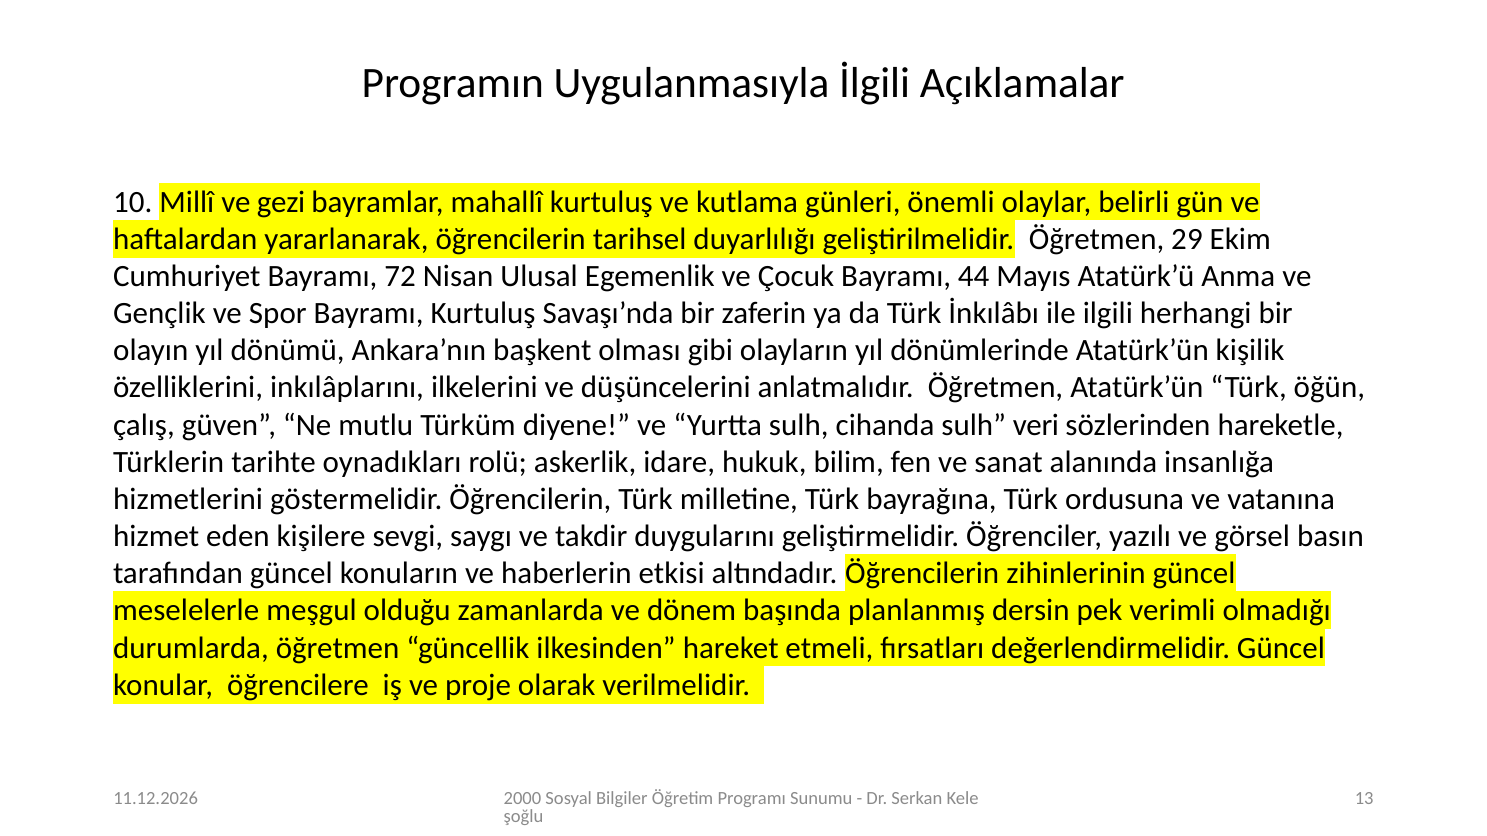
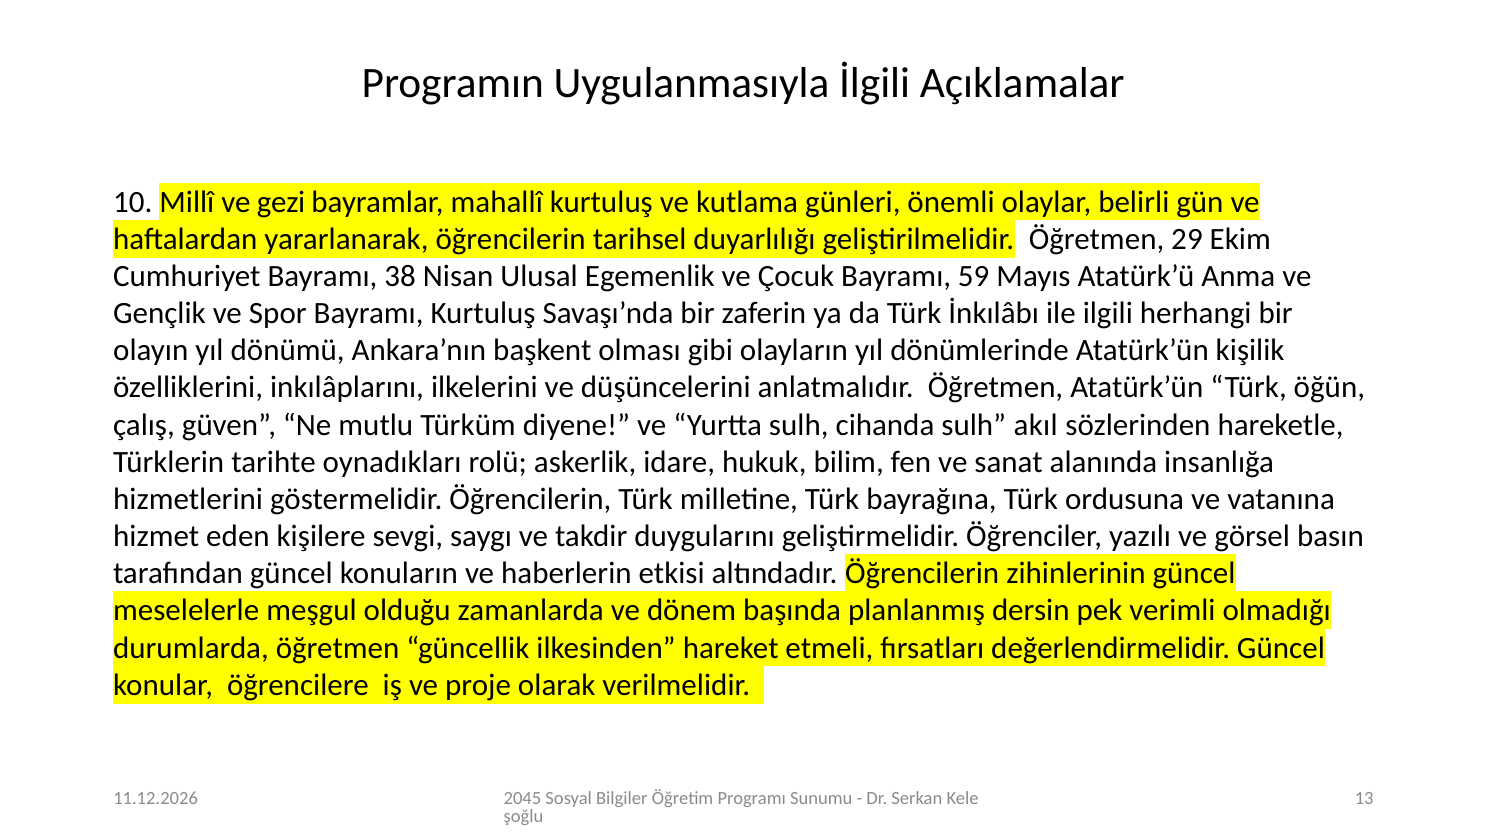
72: 72 -> 38
44: 44 -> 59
veri: veri -> akıl
2000: 2000 -> 2045
